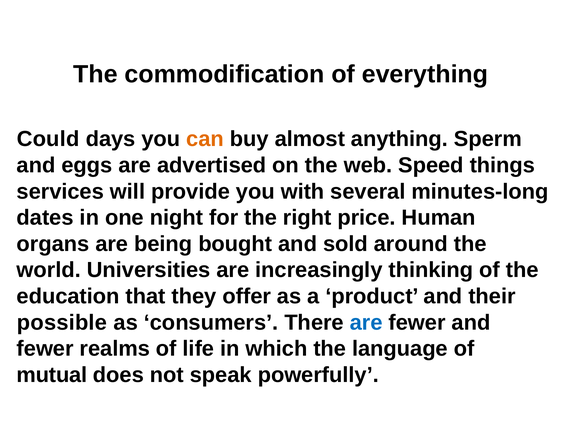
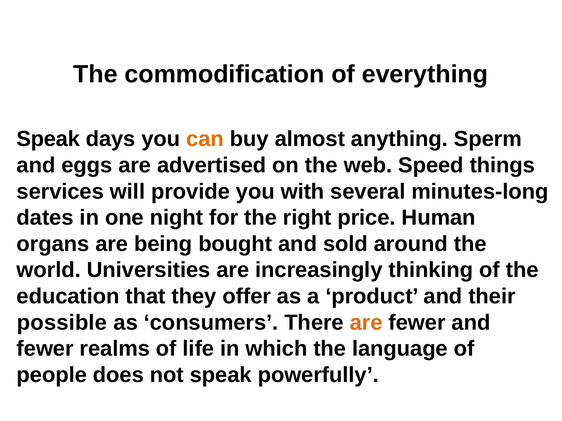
Could at (48, 139): Could -> Speak
are at (366, 323) colour: blue -> orange
mutual: mutual -> people
